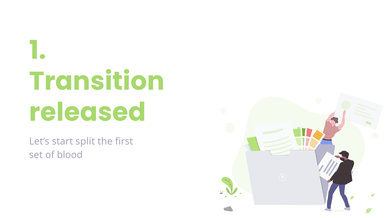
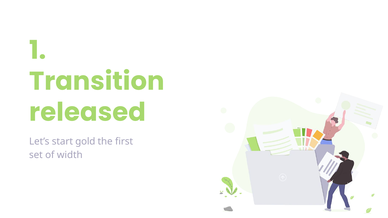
split: split -> gold
blood: blood -> width
